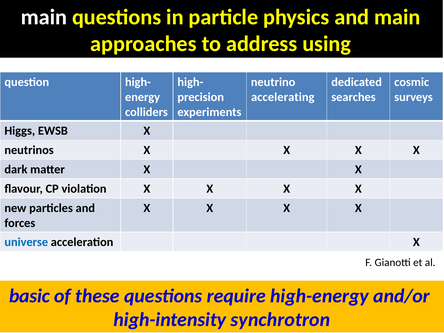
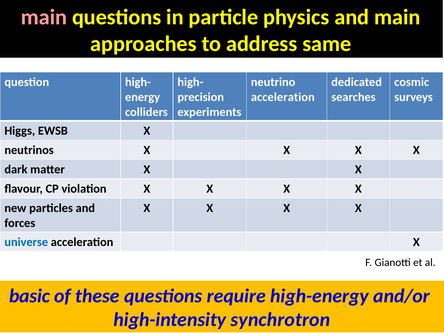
main at (44, 17) colour: white -> pink
using: using -> same
accelerating at (283, 97): accelerating -> acceleration
